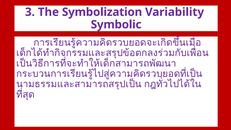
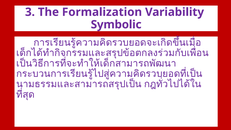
Symbolization: Symbolization -> Formalization
